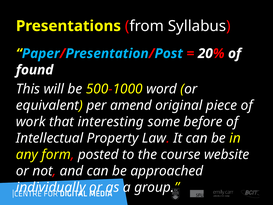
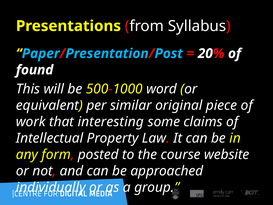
amend: amend -> similar
before: before -> claims
